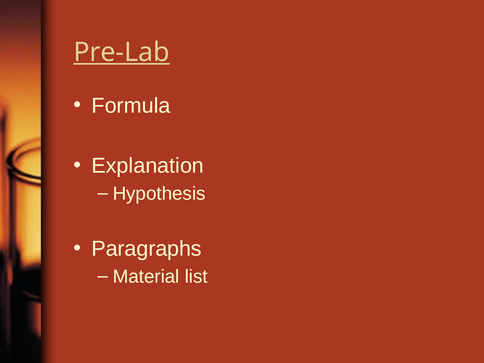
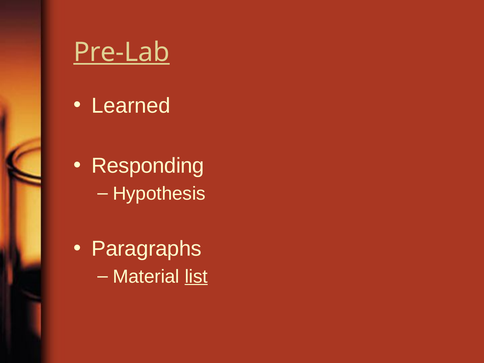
Formula: Formula -> Learned
Explanation: Explanation -> Responding
list underline: none -> present
